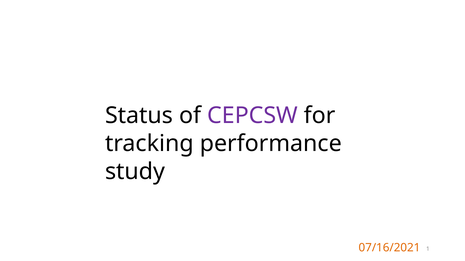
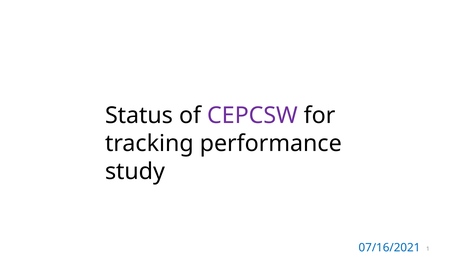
07/16/2021 colour: orange -> blue
